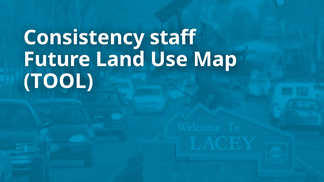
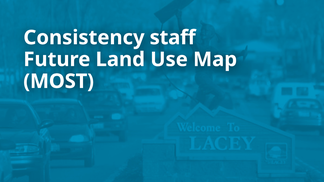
TOOL: TOOL -> MOST
